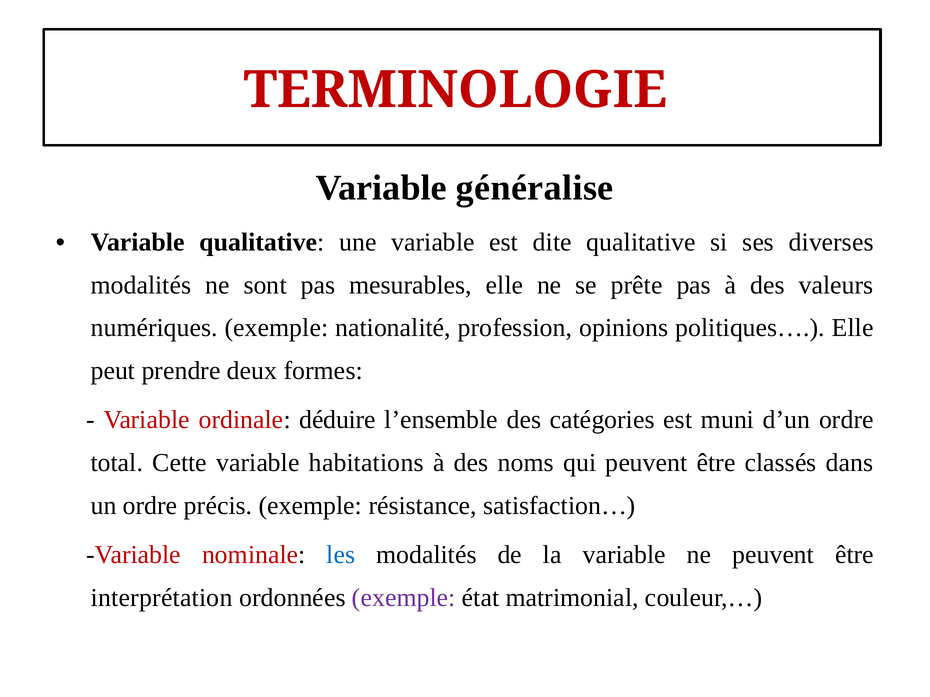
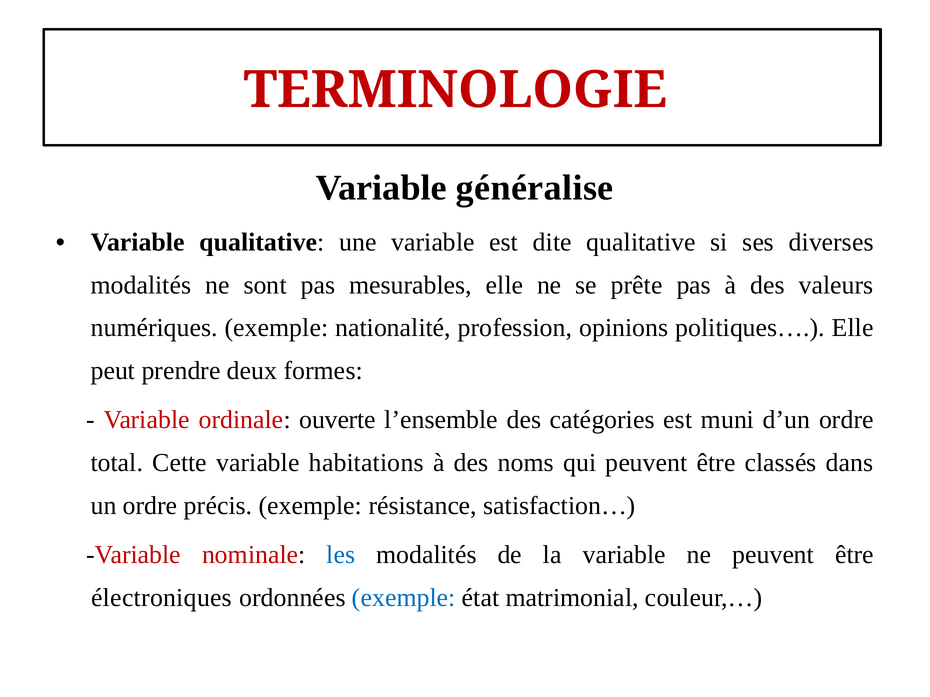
déduire: déduire -> ouverte
interprétation: interprétation -> électroniques
exemple at (404, 598) colour: purple -> blue
